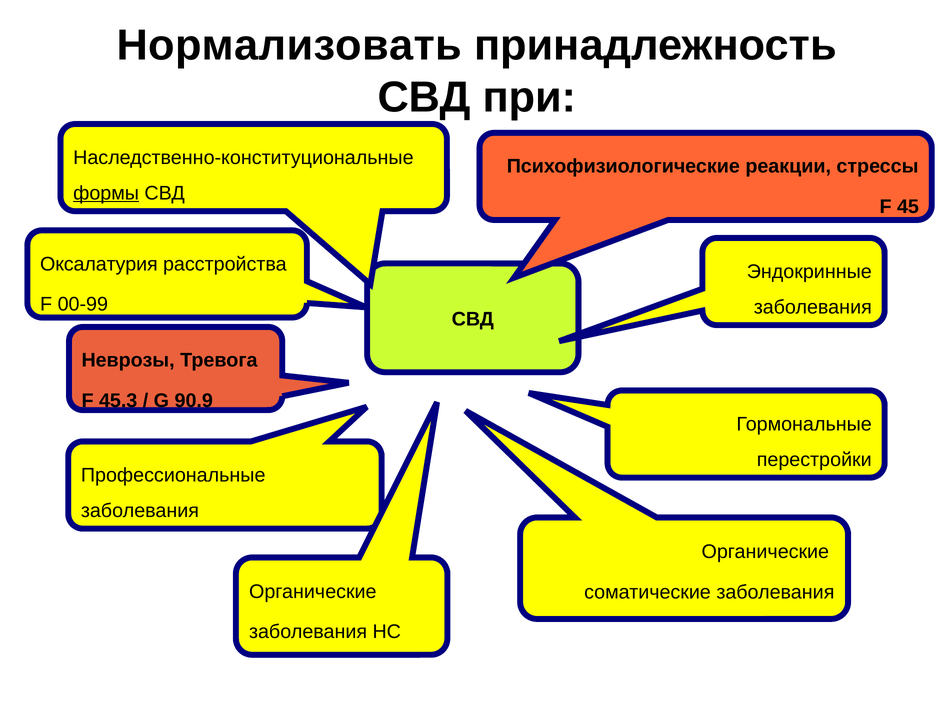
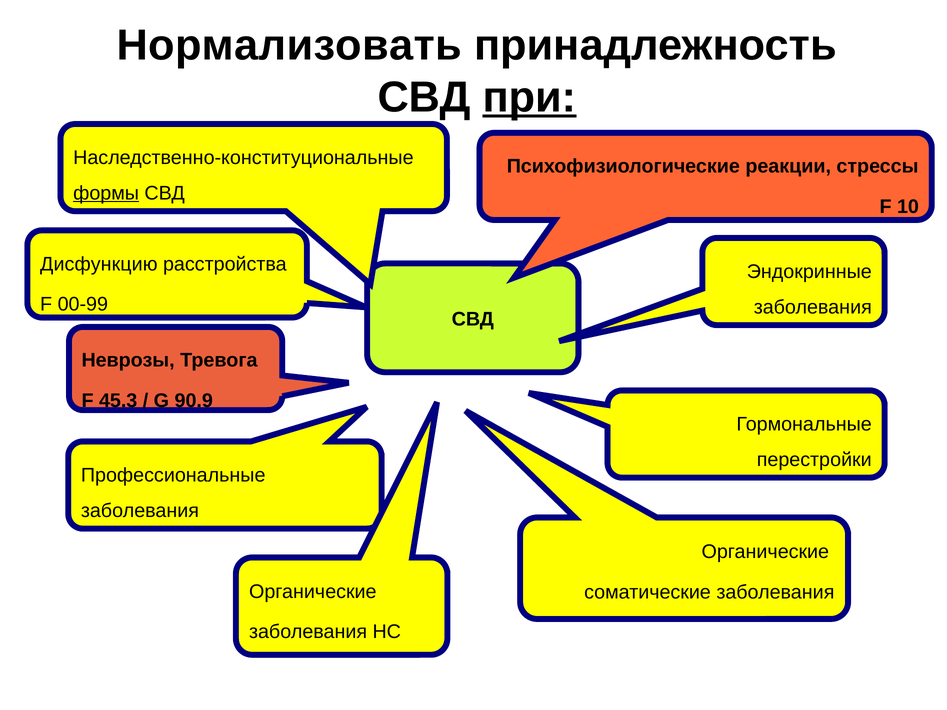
при underline: none -> present
45: 45 -> 10
Оксалатурия: Оксалатурия -> Дисфункцию
